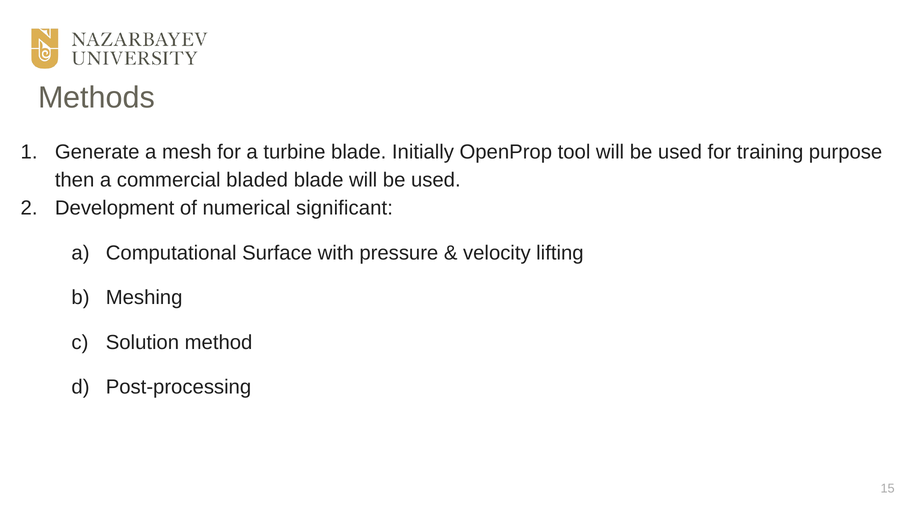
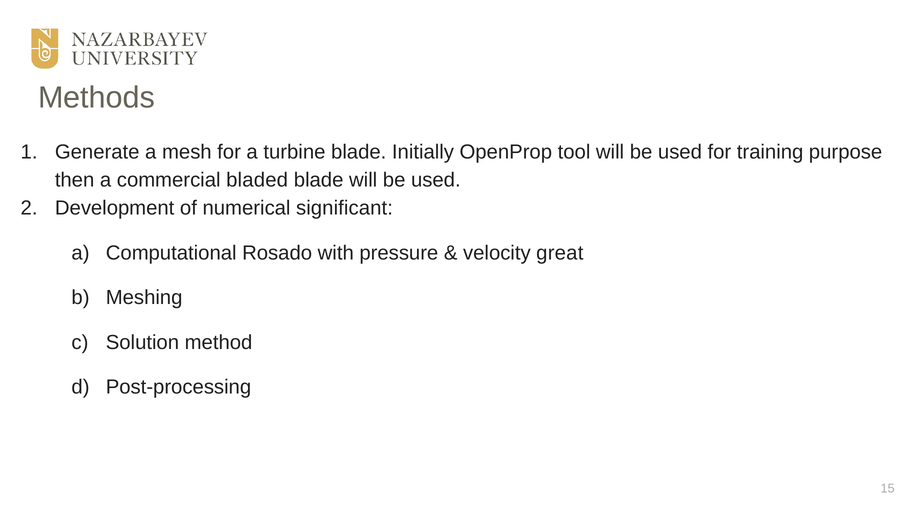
Surface: Surface -> Rosado
lifting: lifting -> great
